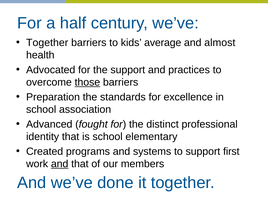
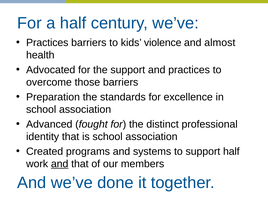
Together at (47, 43): Together -> Practices
average: average -> violence
those underline: present -> none
is school elementary: elementary -> association
support first: first -> half
